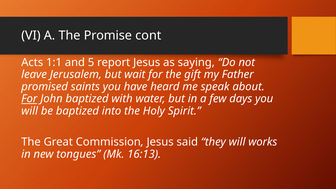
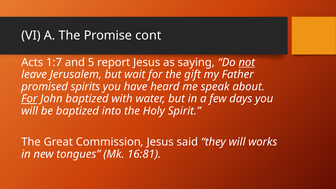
1:1: 1:1 -> 1:7
not underline: none -> present
saints: saints -> spirits
16:13: 16:13 -> 16:81
